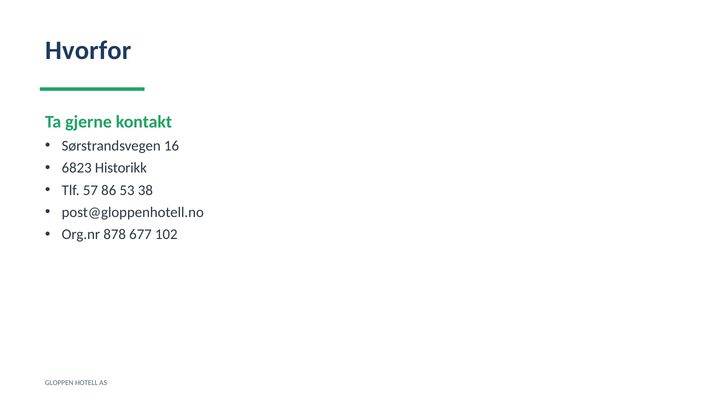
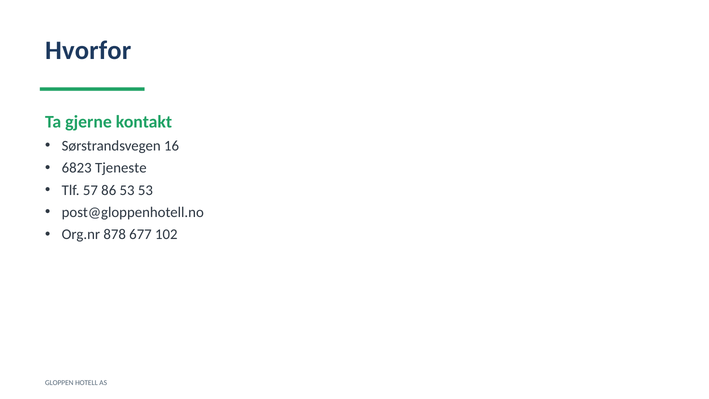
Historikk: Historikk -> Tjeneste
53 38: 38 -> 53
